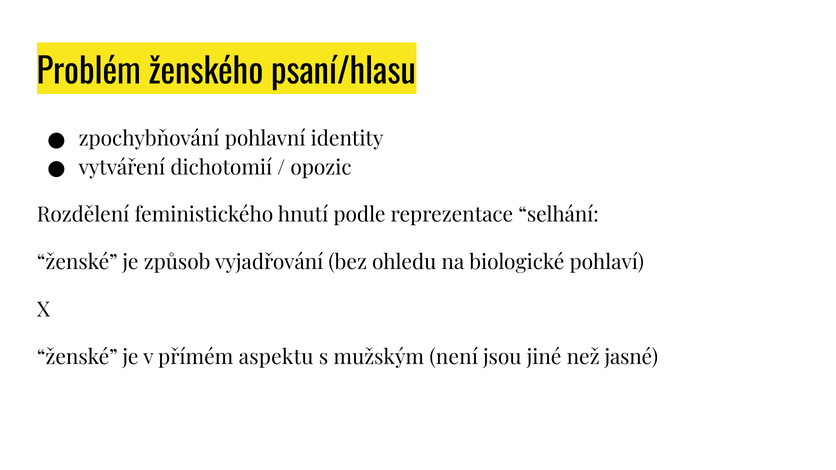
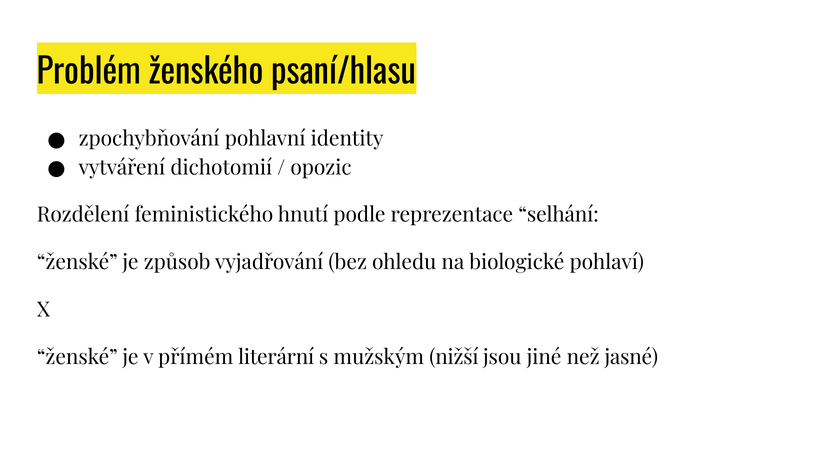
aspektu: aspektu -> literární
není: není -> nižší
